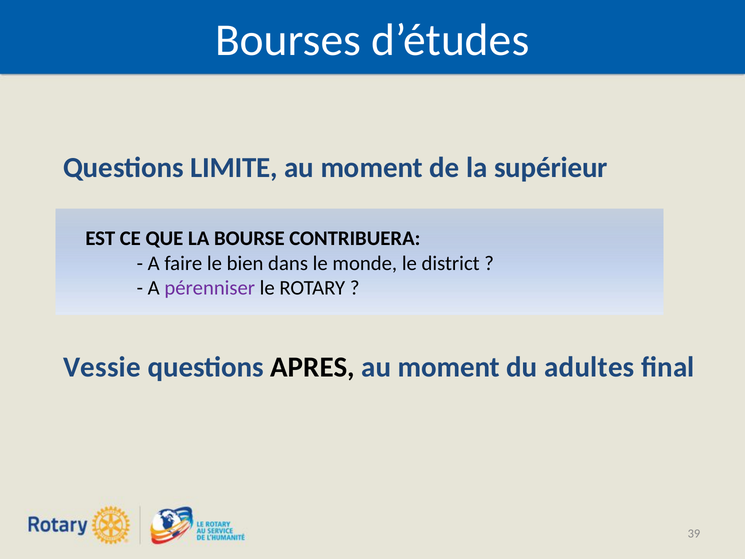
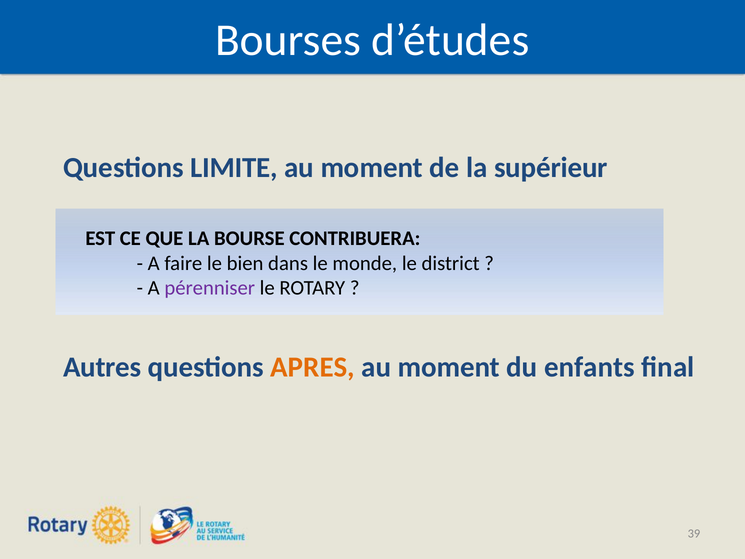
Vessie: Vessie -> Autres
APRES colour: black -> orange
adultes: adultes -> enfants
